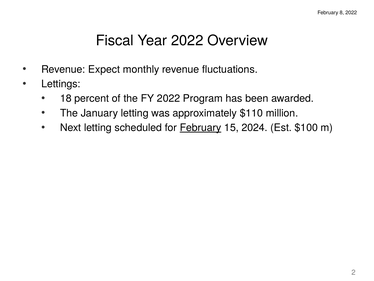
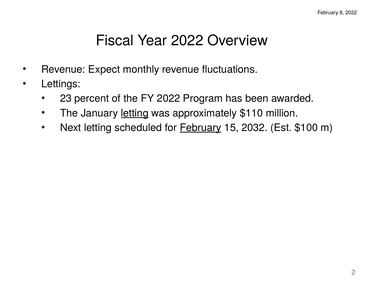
18: 18 -> 23
letting at (135, 113) underline: none -> present
2024: 2024 -> 2032
